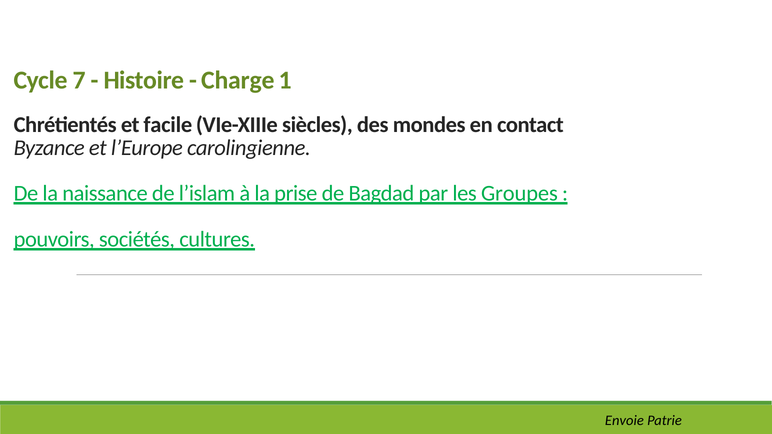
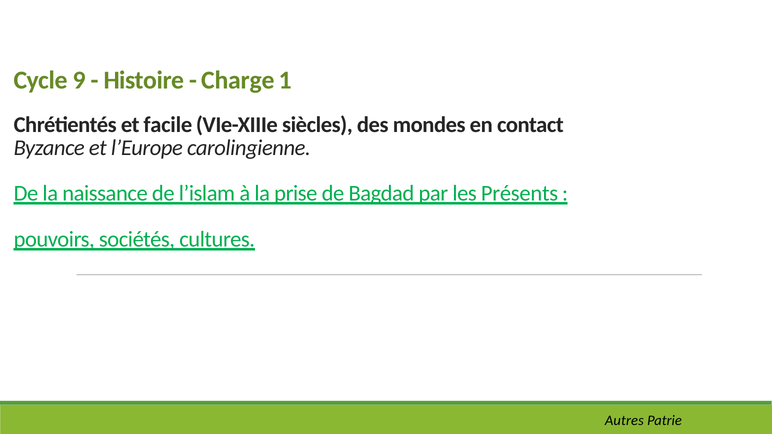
7: 7 -> 9
Groupes: Groupes -> Présents
Envoie: Envoie -> Autres
